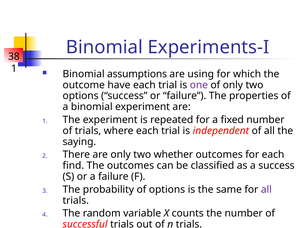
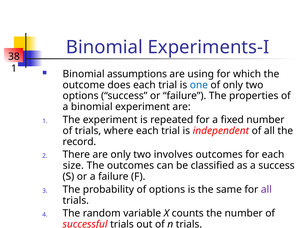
have: have -> does
one colour: purple -> blue
saying: saying -> record
whether: whether -> involves
find: find -> size
